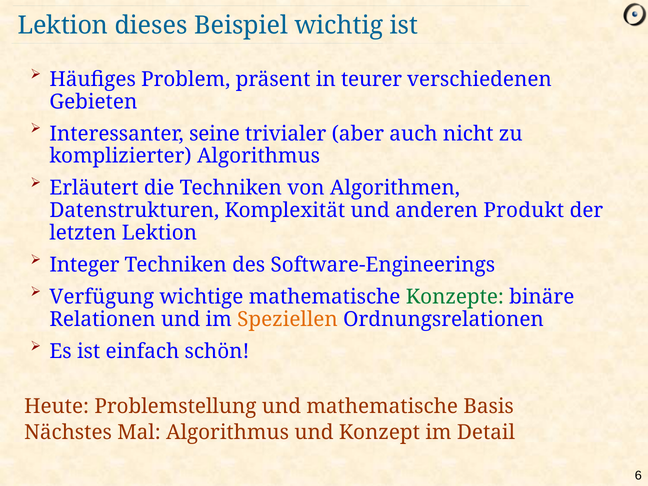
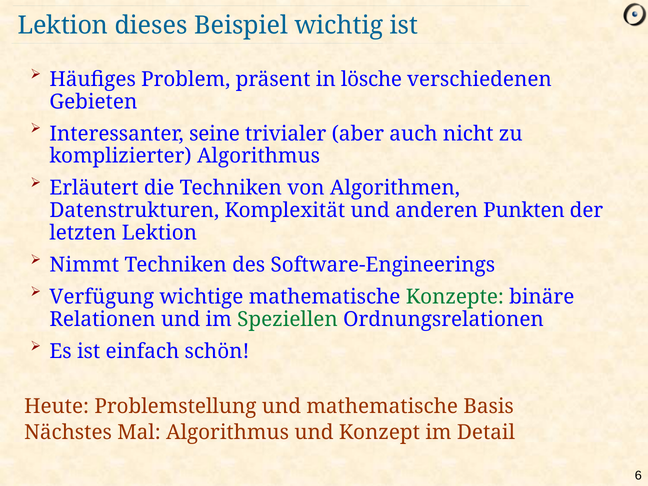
teurer: teurer -> lösche
Produkt: Produkt -> Punkten
Integer: Integer -> Nimmt
Speziellen colour: orange -> green
